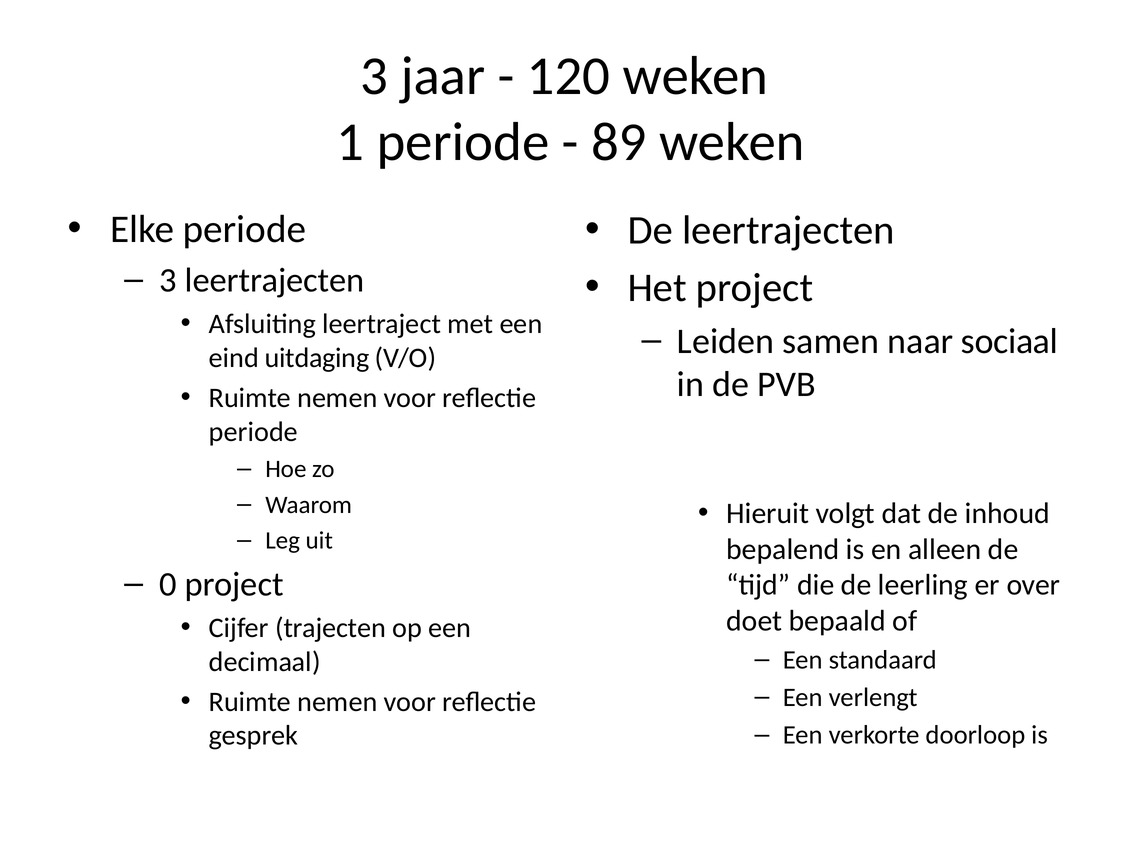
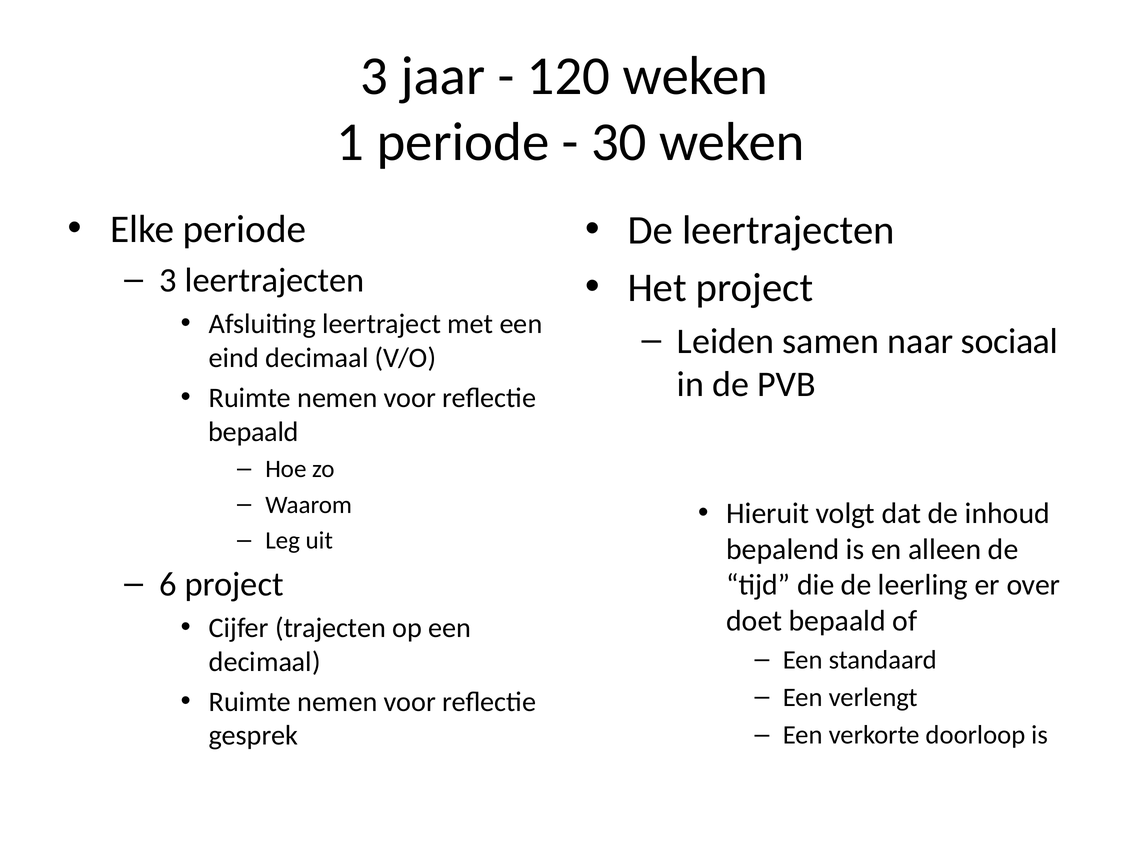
89: 89 -> 30
eind uitdaging: uitdaging -> decimaal
periode at (253, 432): periode -> bepaald
0: 0 -> 6
